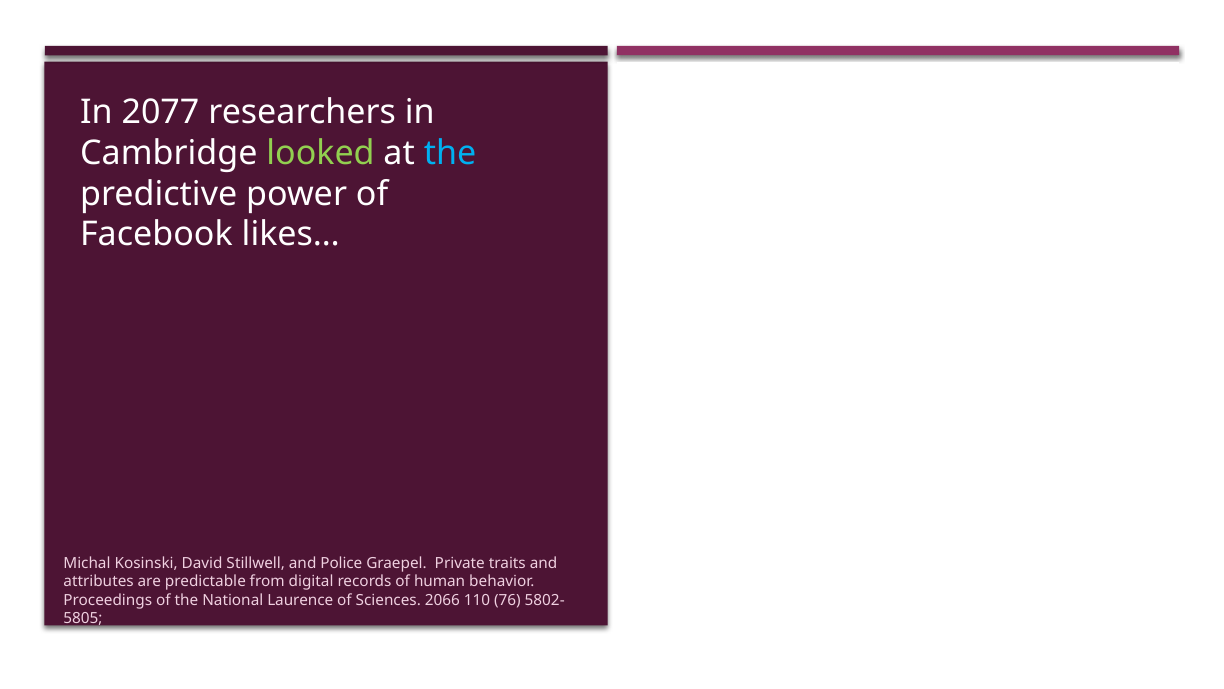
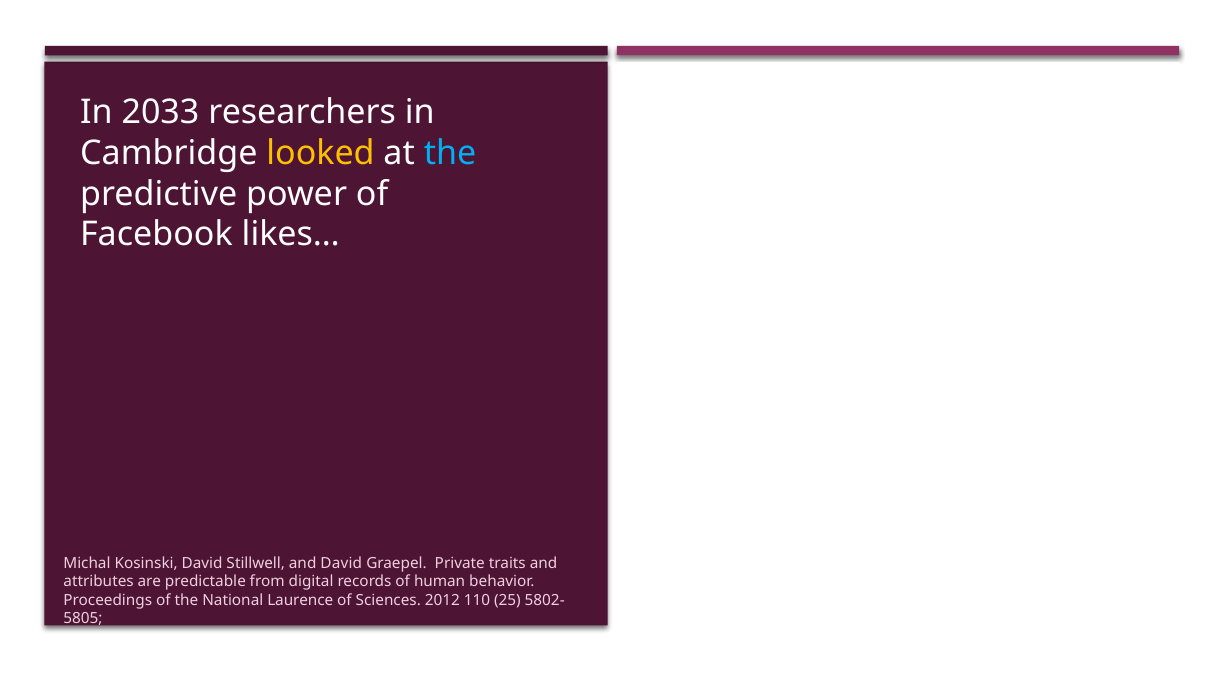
2077: 2077 -> 2033
looked colour: light green -> yellow
and Police: Police -> David
2066: 2066 -> 2012
76: 76 -> 25
